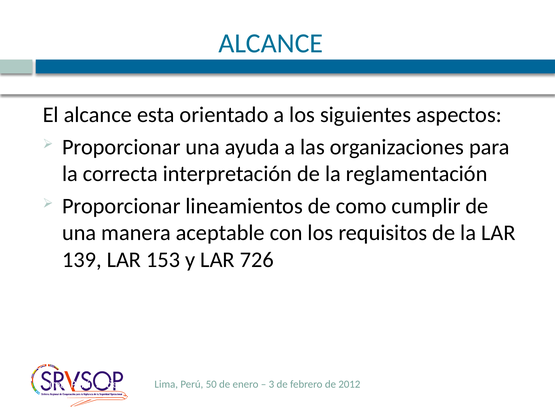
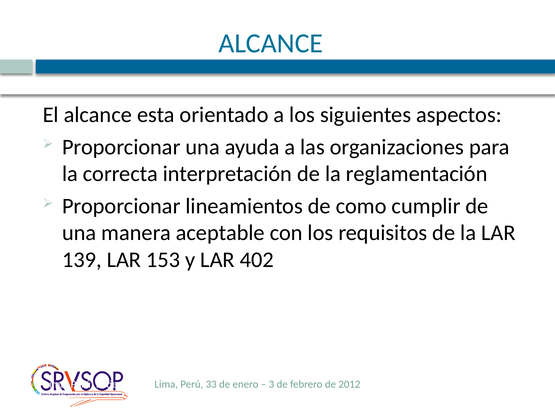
726: 726 -> 402
50: 50 -> 33
